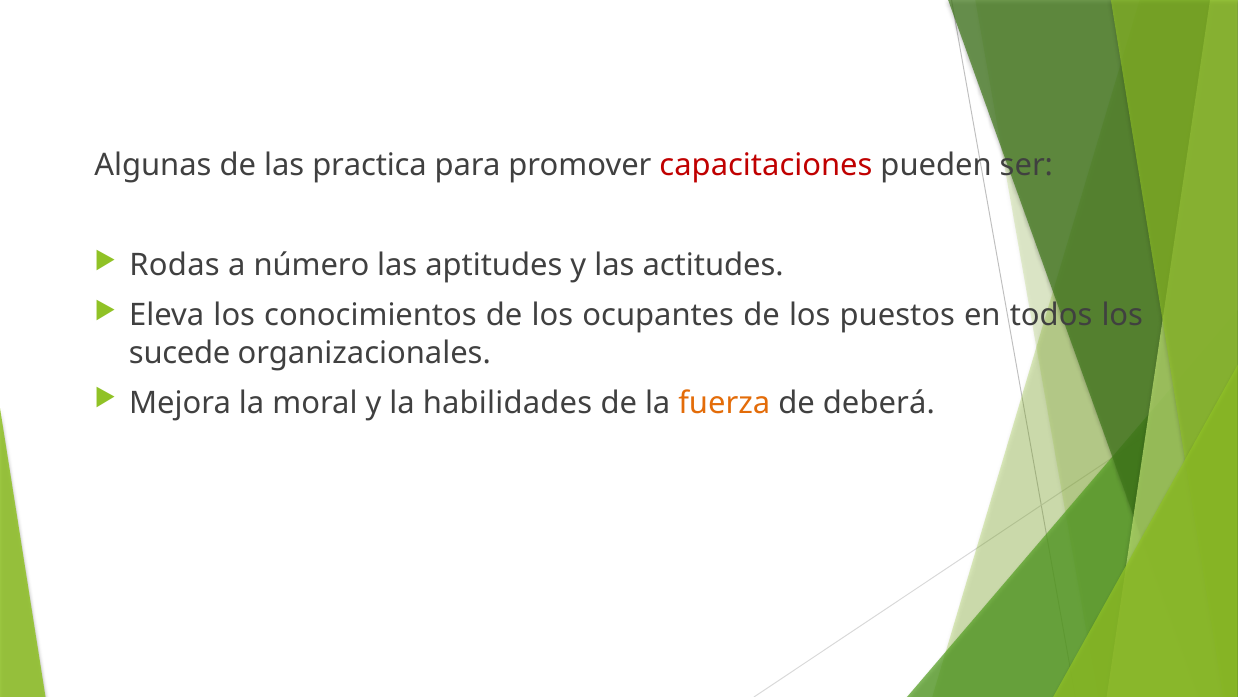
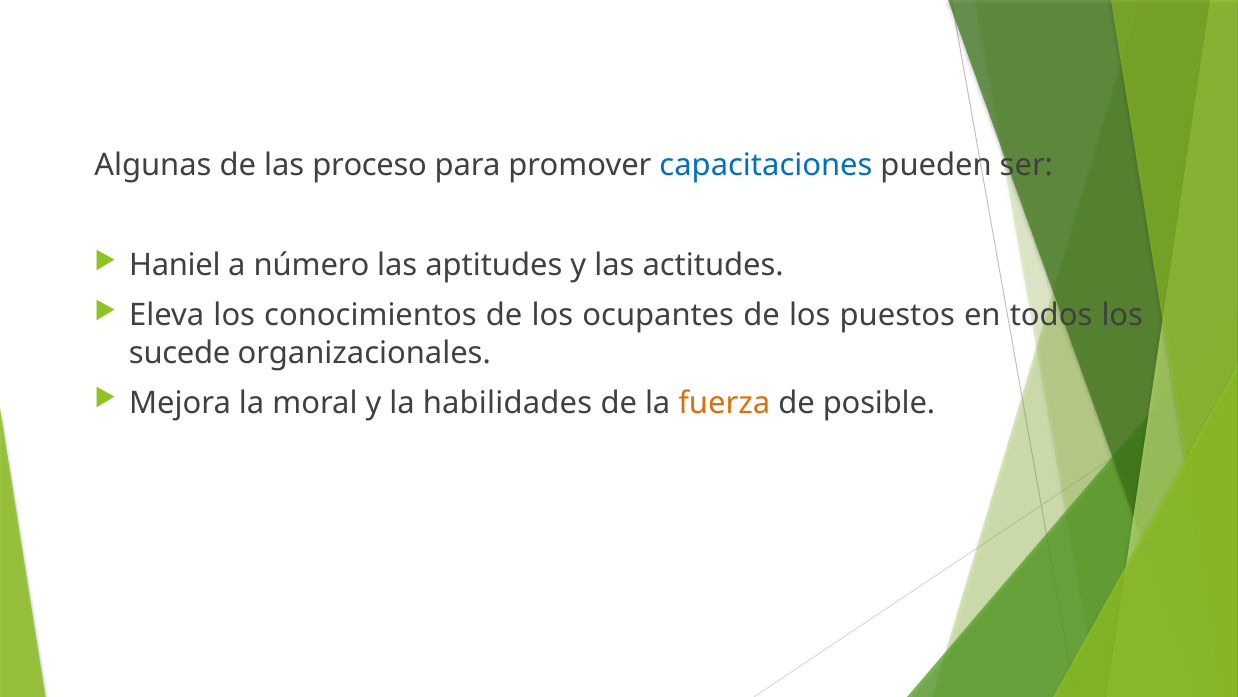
practica: practica -> proceso
capacitaciones colour: red -> blue
Rodas: Rodas -> Haniel
deberá: deberá -> posible
